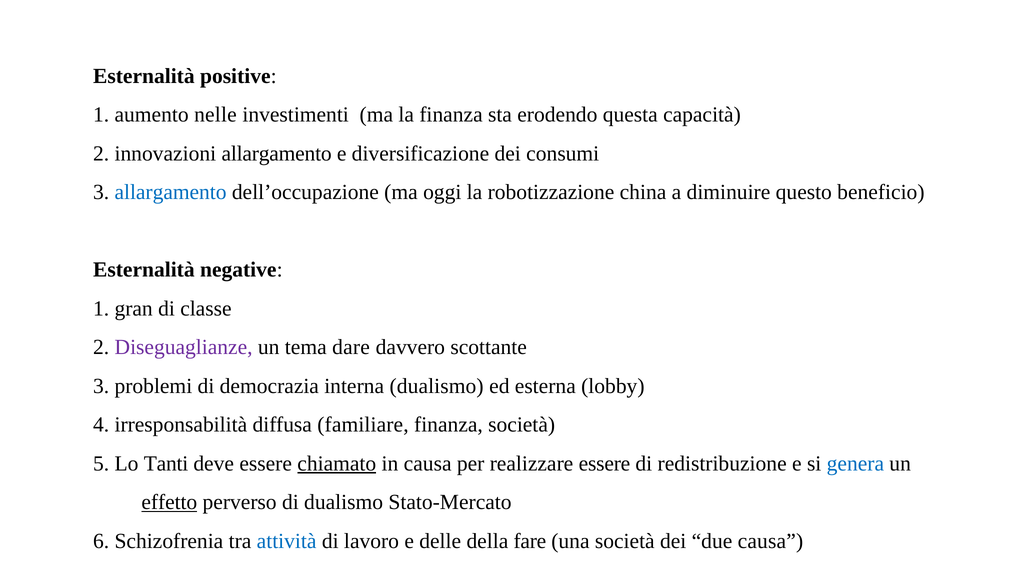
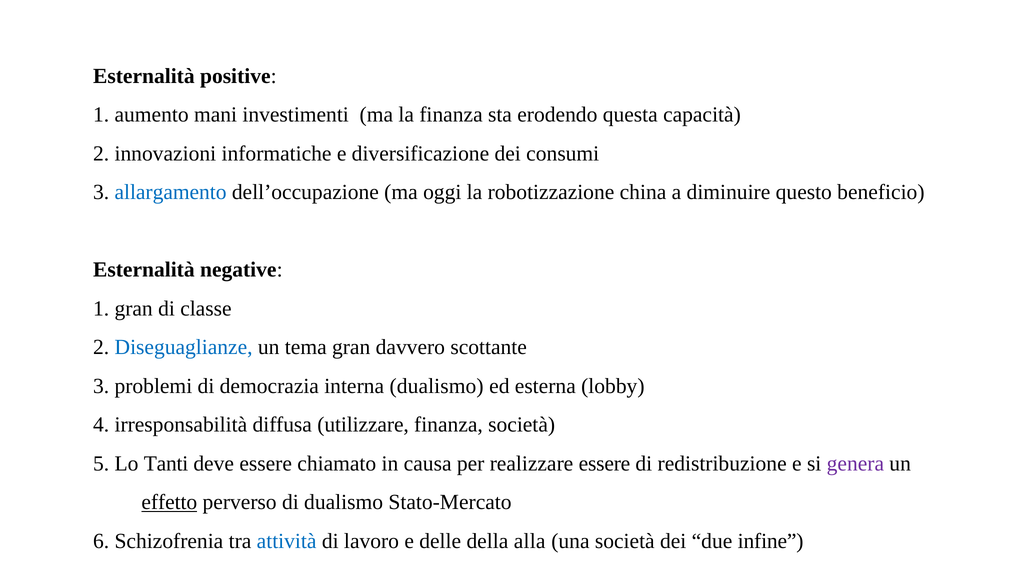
nelle: nelle -> mani
innovazioni allargamento: allargamento -> informatiche
Diseguaglianze colour: purple -> blue
tema dare: dare -> gran
familiare: familiare -> utilizzare
chiamato underline: present -> none
genera colour: blue -> purple
fare: fare -> alla
due causa: causa -> infine
